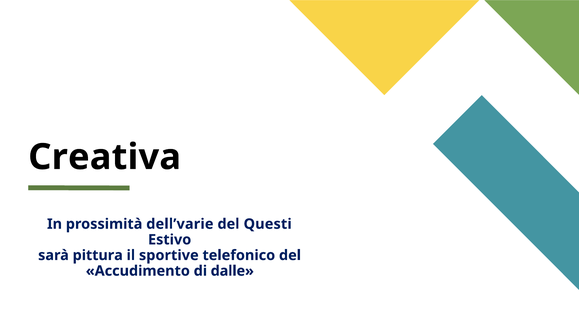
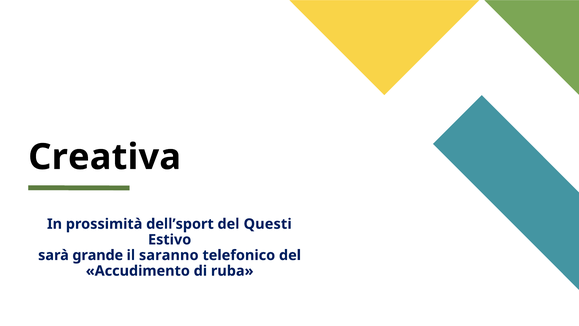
dell’varie: dell’varie -> dell’sport
pittura: pittura -> grande
sportive: sportive -> saranno
dalle: dalle -> ruba
